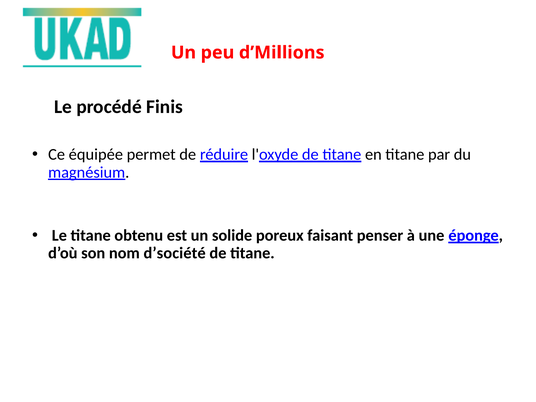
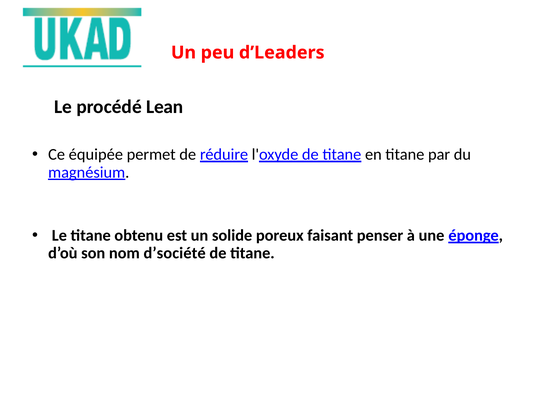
d’Millions: d’Millions -> d’Leaders
Finis: Finis -> Lean
